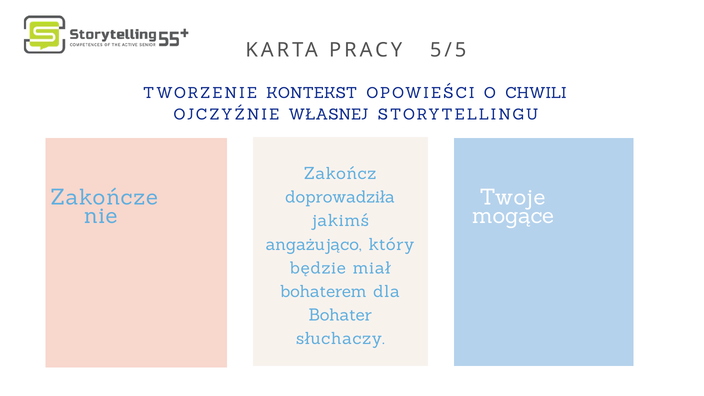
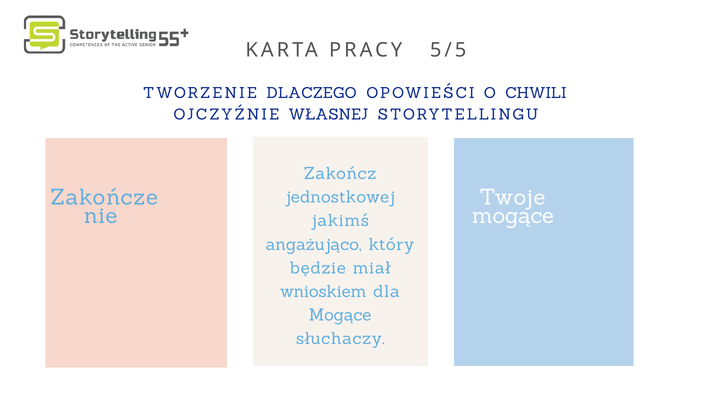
KONTEKST: KONTEKST -> DLACZEGO
doprowadziła: doprowadziła -> jednostkowej
bohaterem: bohaterem -> wnioskiem
Bohater at (340, 315): Bohater -> Mogące
